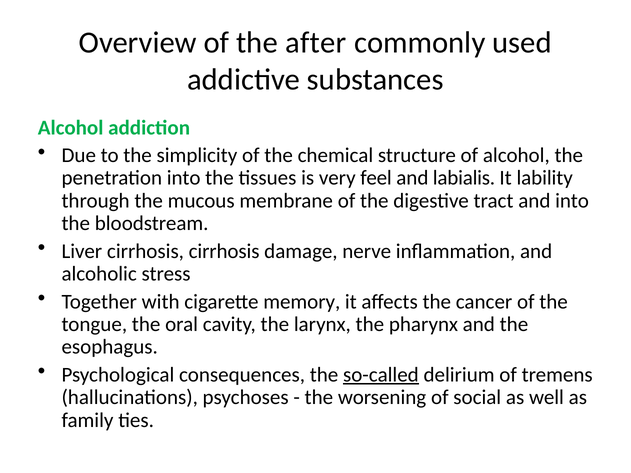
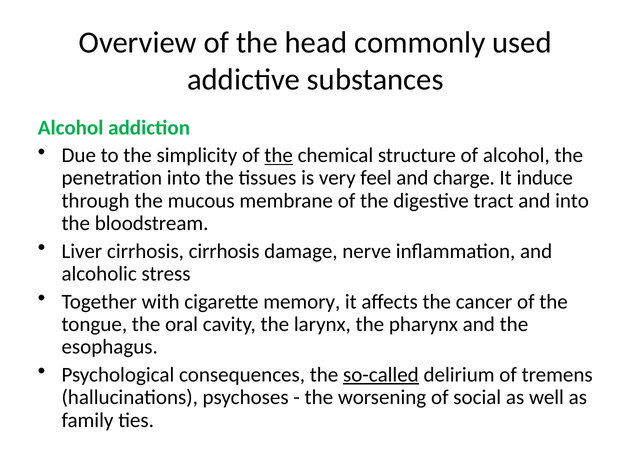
after: after -> head
the at (279, 155) underline: none -> present
labialis: labialis -> charge
lability: lability -> induce
